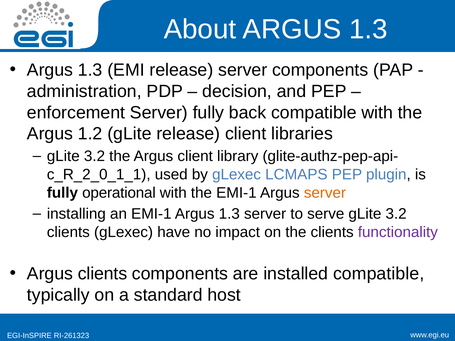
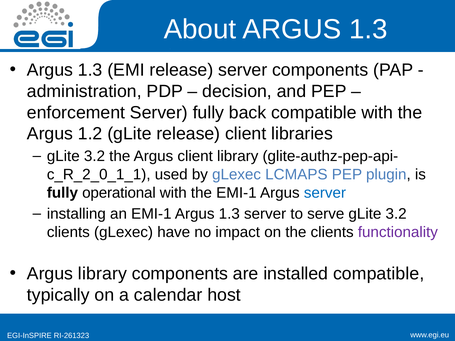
server at (325, 193) colour: orange -> blue
Argus clients: clients -> library
standard: standard -> calendar
